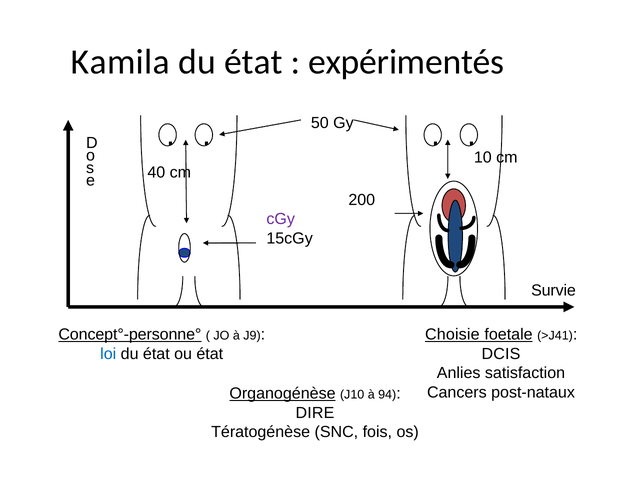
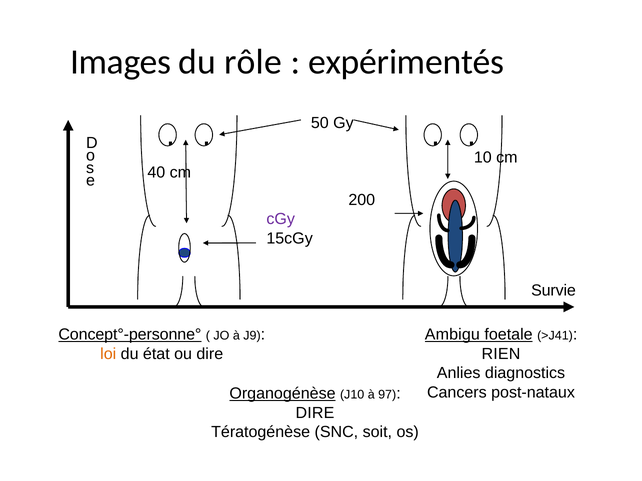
Kamila: Kamila -> Images
état at (253, 62): état -> rôle
Choisie: Choisie -> Ambigu
loi colour: blue -> orange
ou état: état -> dire
DCIS: DCIS -> RIEN
satisfaction: satisfaction -> diagnostics
94: 94 -> 97
fois: fois -> soit
